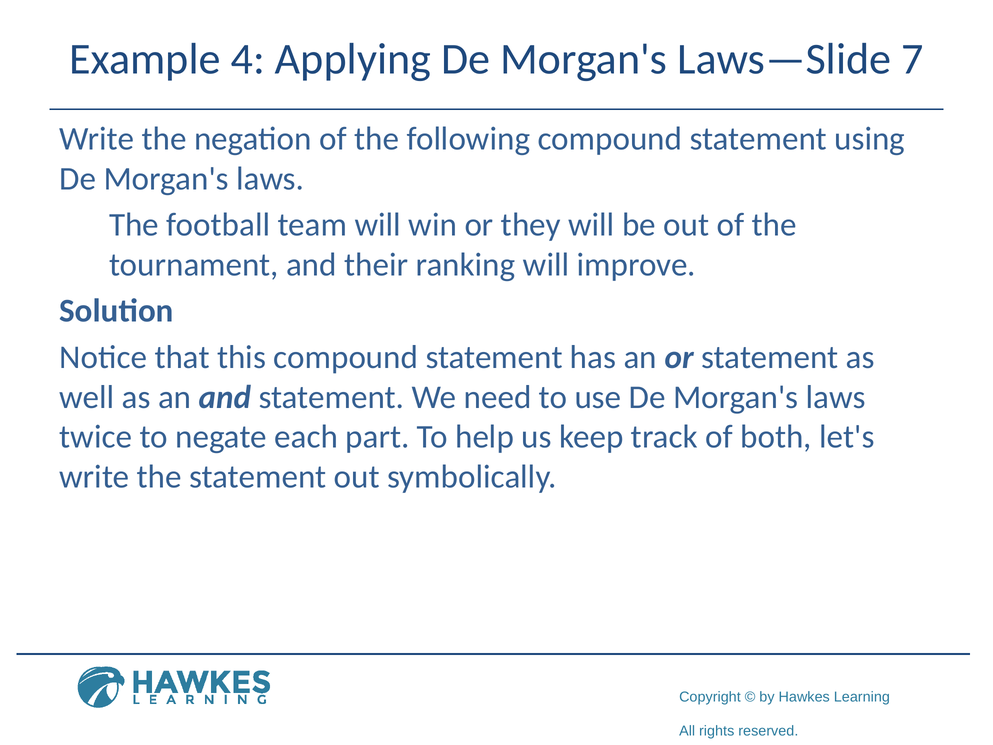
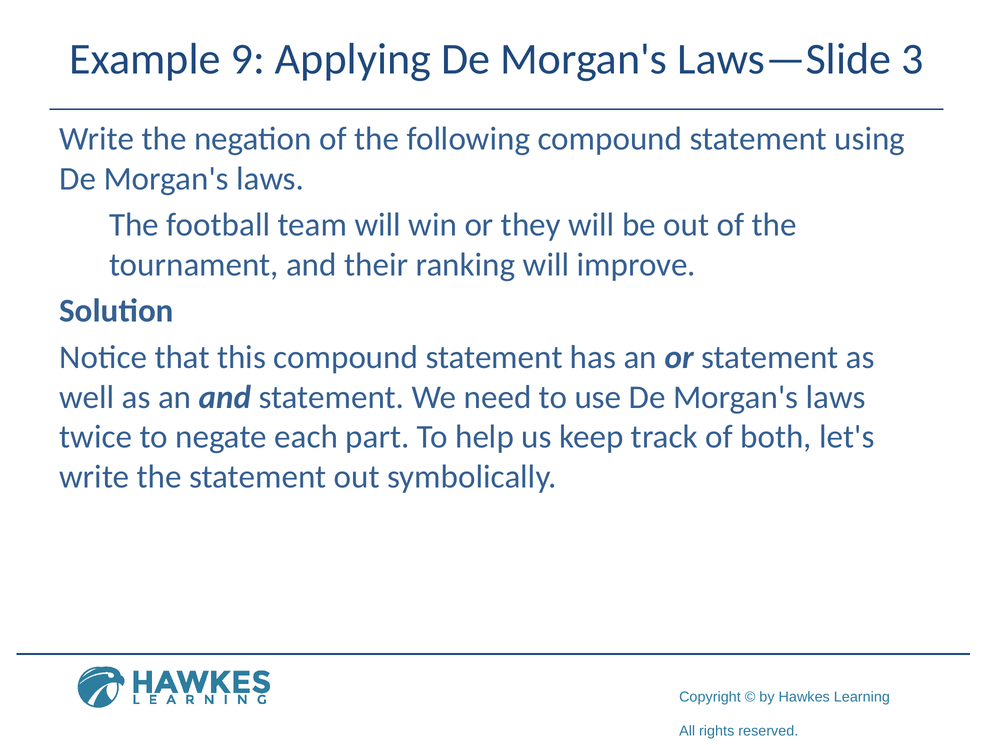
4: 4 -> 9
7: 7 -> 3
